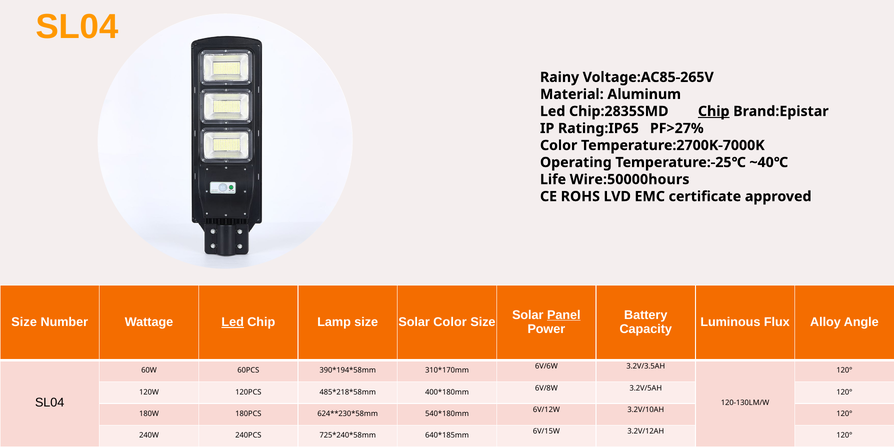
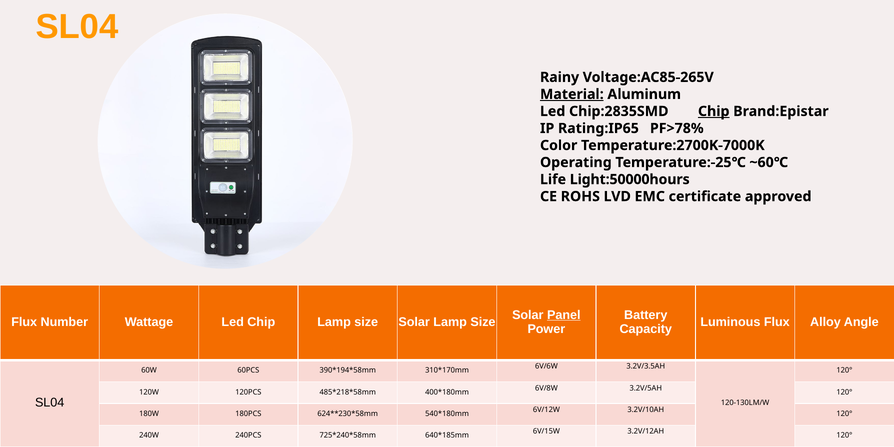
Material underline: none -> present
PF>27%: PF>27% -> PF>78%
~40℃: ~40℃ -> ~60℃
Wire:50000hours: Wire:50000hours -> Light:50000hours
Size at (24, 322): Size -> Flux
Led at (233, 322) underline: present -> none
Solar Color: Color -> Lamp
